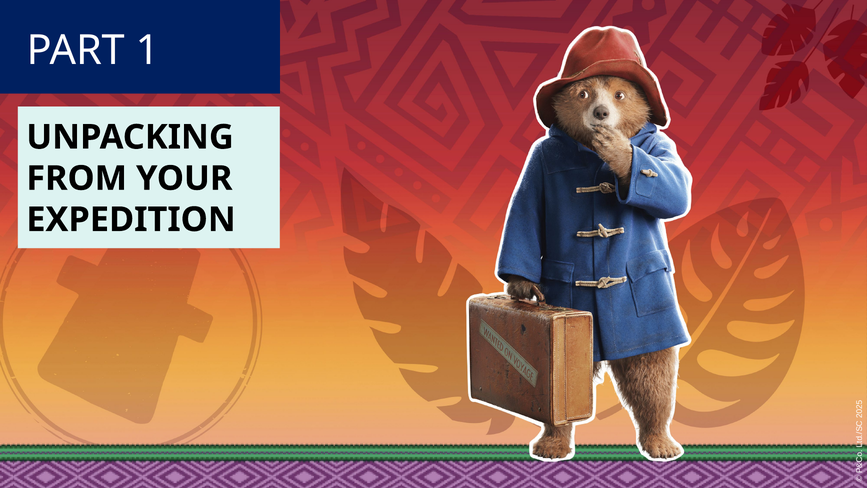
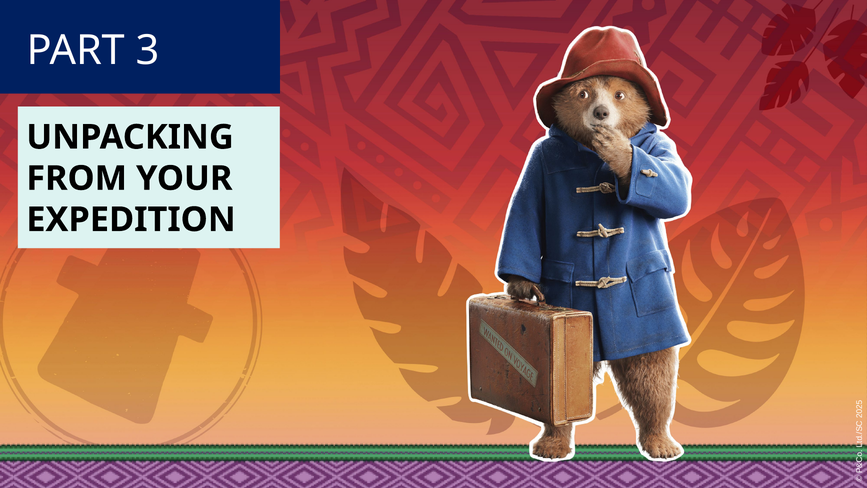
1: 1 -> 3
